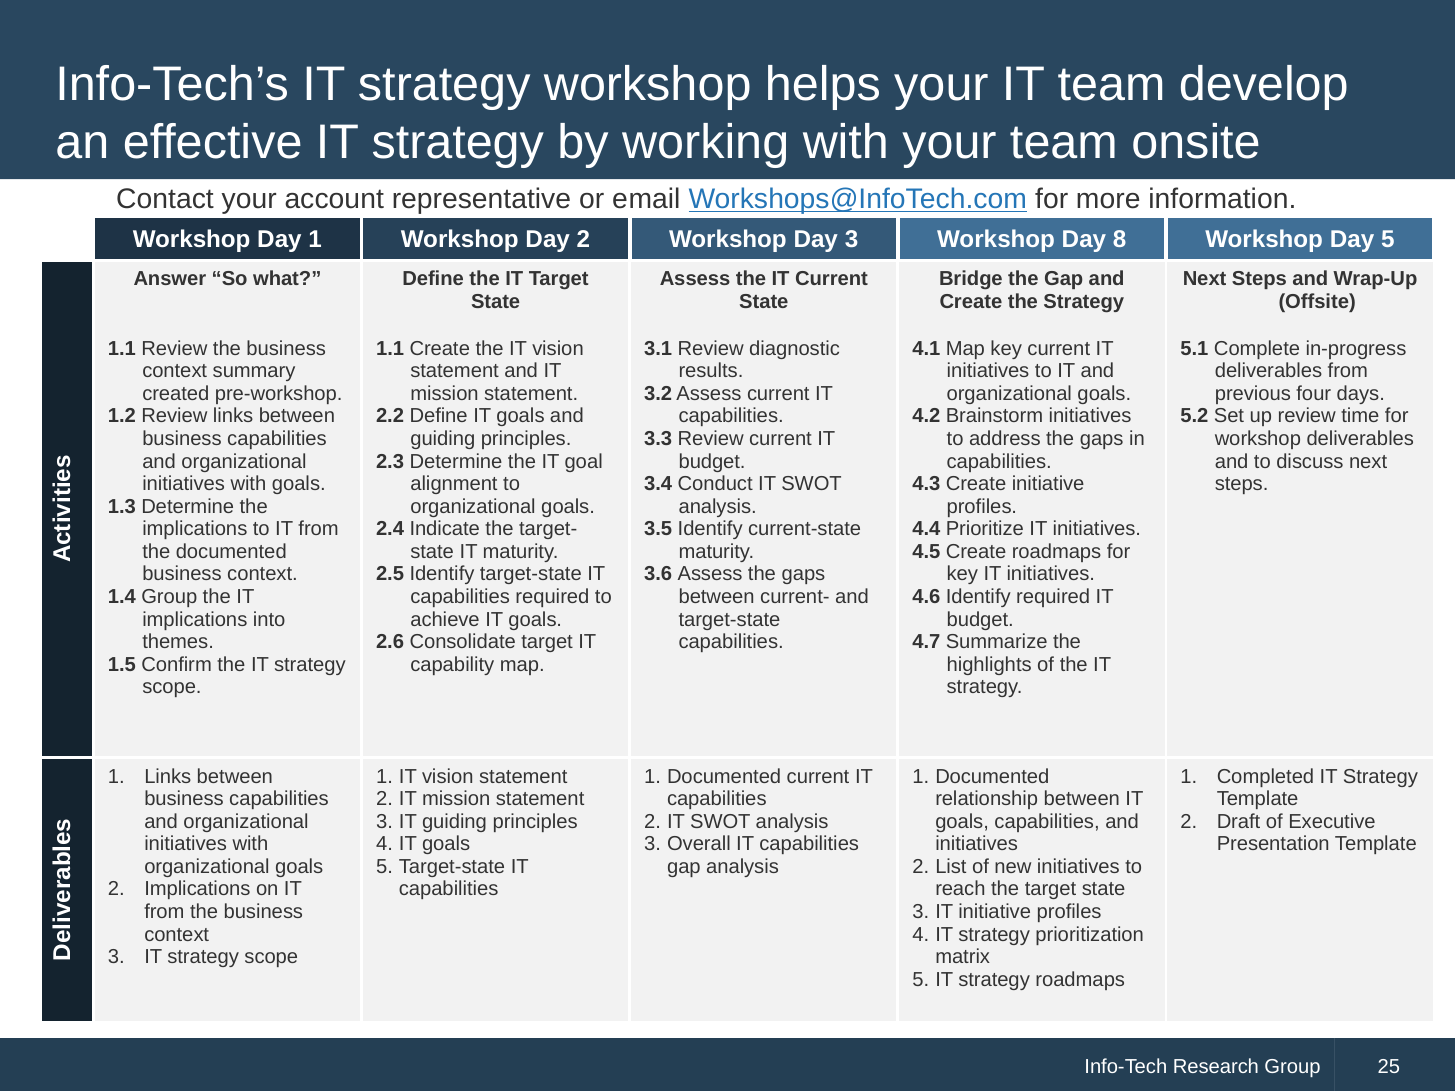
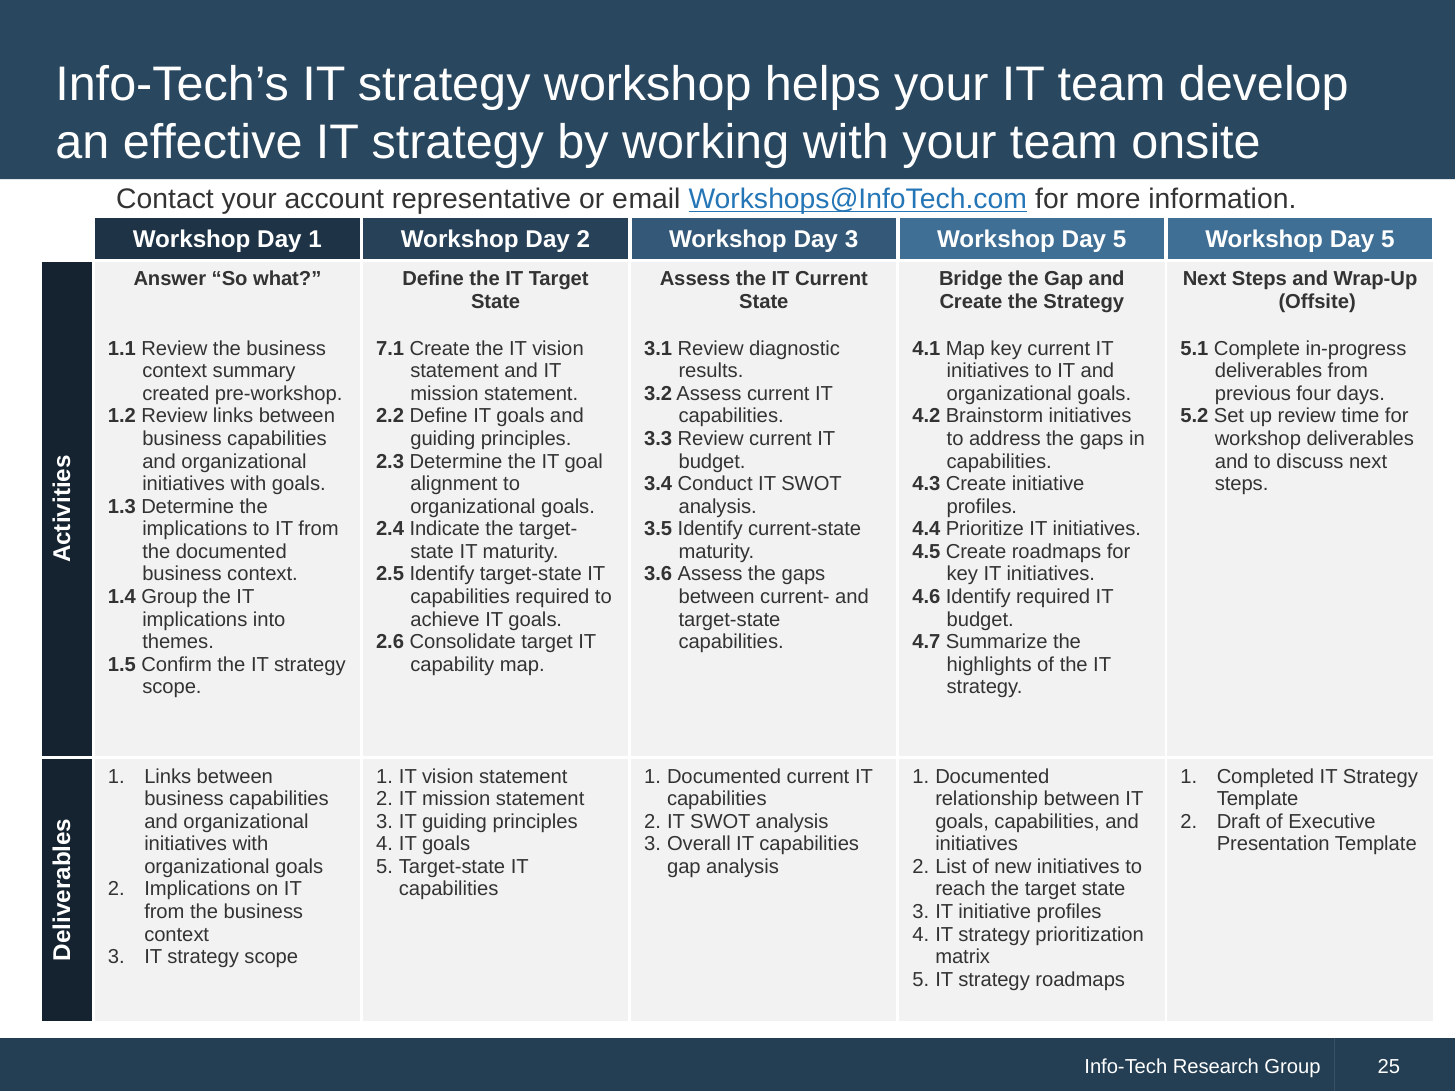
3 Workshop Day 8: 8 -> 5
1.1 at (390, 349): 1.1 -> 7.1
